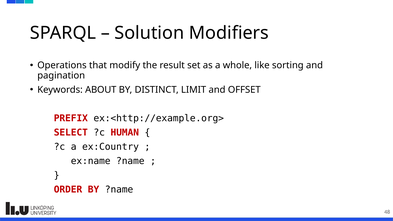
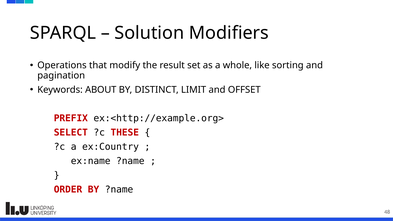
HUMAN: HUMAN -> THESE
